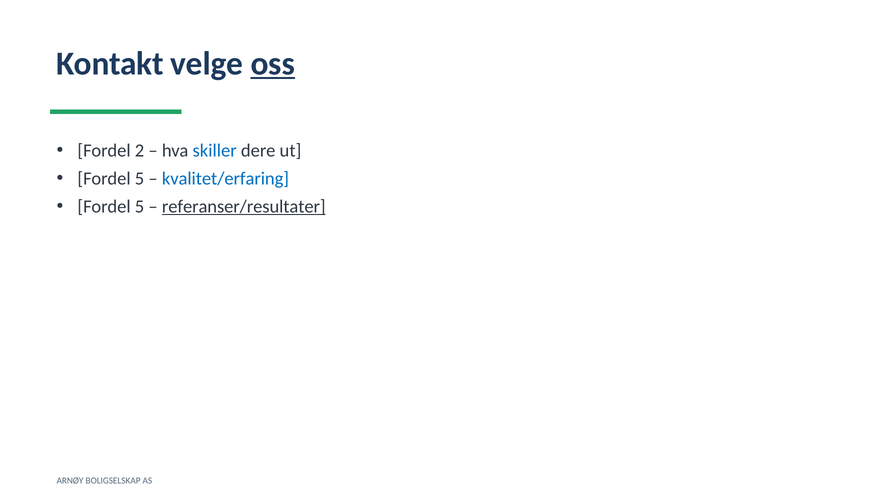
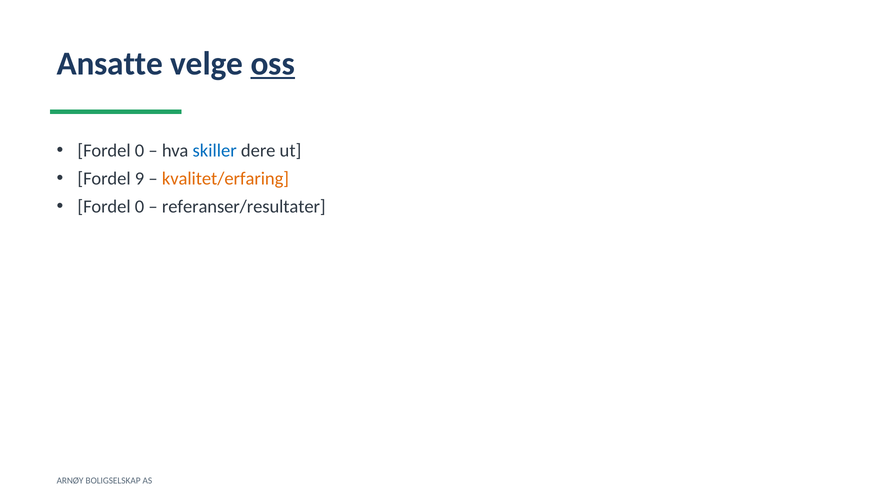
Kontakt: Kontakt -> Ansatte
2 at (140, 151): 2 -> 0
5 at (140, 179): 5 -> 9
kvalitet/erfaring colour: blue -> orange
5 at (140, 206): 5 -> 0
referanser/resultater underline: present -> none
